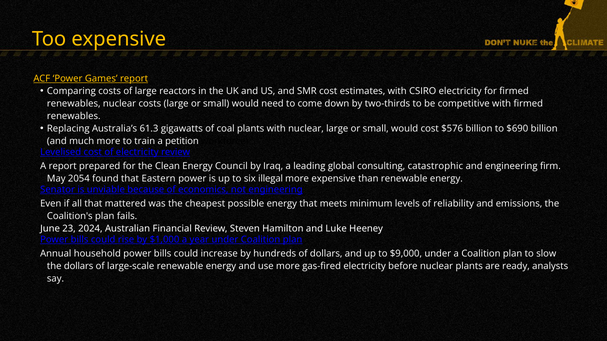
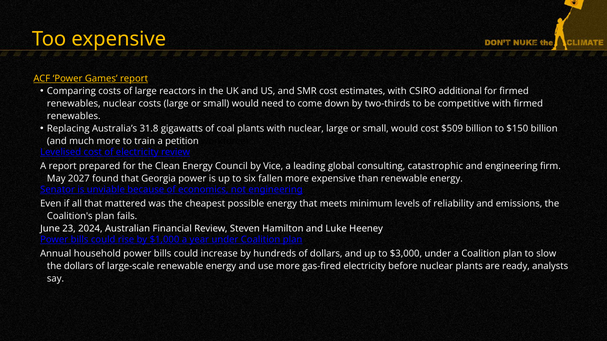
CSIRO electricity: electricity -> additional
61.3: 61.3 -> 31.8
$576: $576 -> $509
$690: $690 -> $150
Iraq: Iraq -> Vice
2054: 2054 -> 2027
Eastern: Eastern -> Georgia
illegal: illegal -> fallen
$9,000: $9,000 -> $3,000
